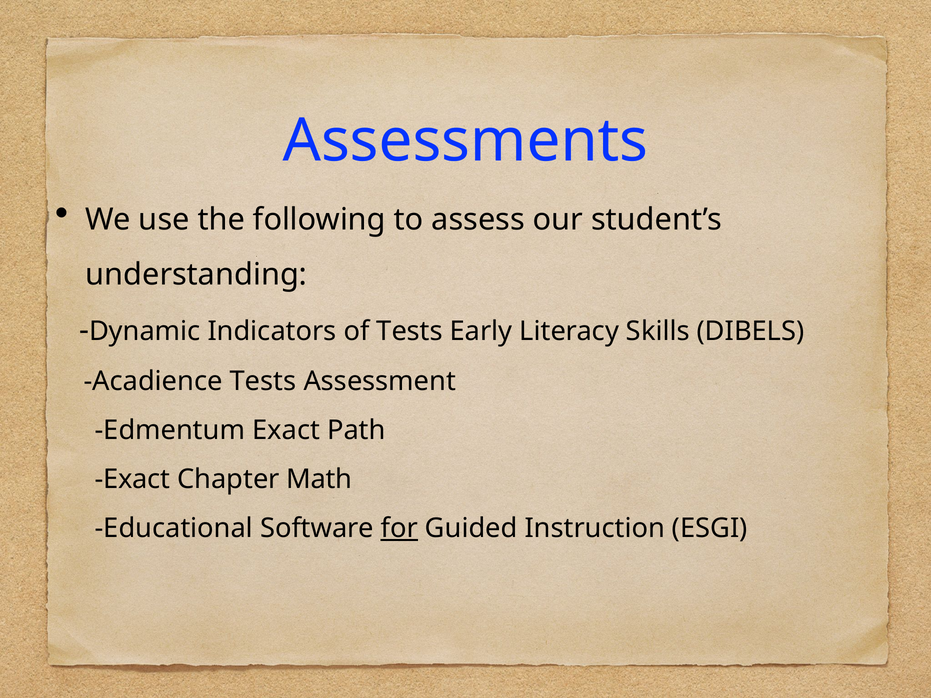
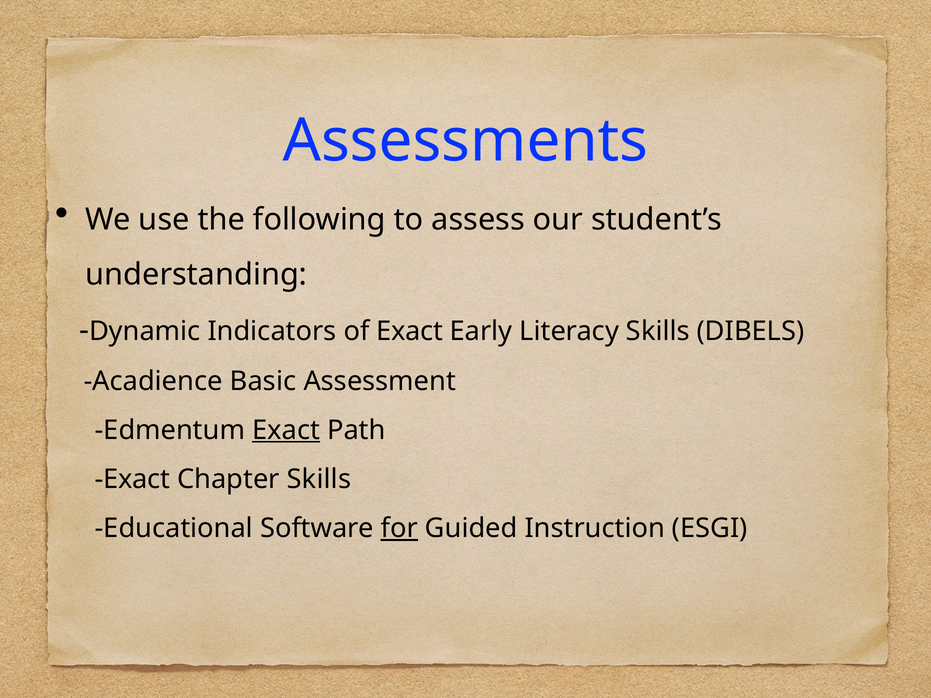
of Tests: Tests -> Exact
Acadience Tests: Tests -> Basic
Exact at (286, 430) underline: none -> present
Chapter Math: Math -> Skills
